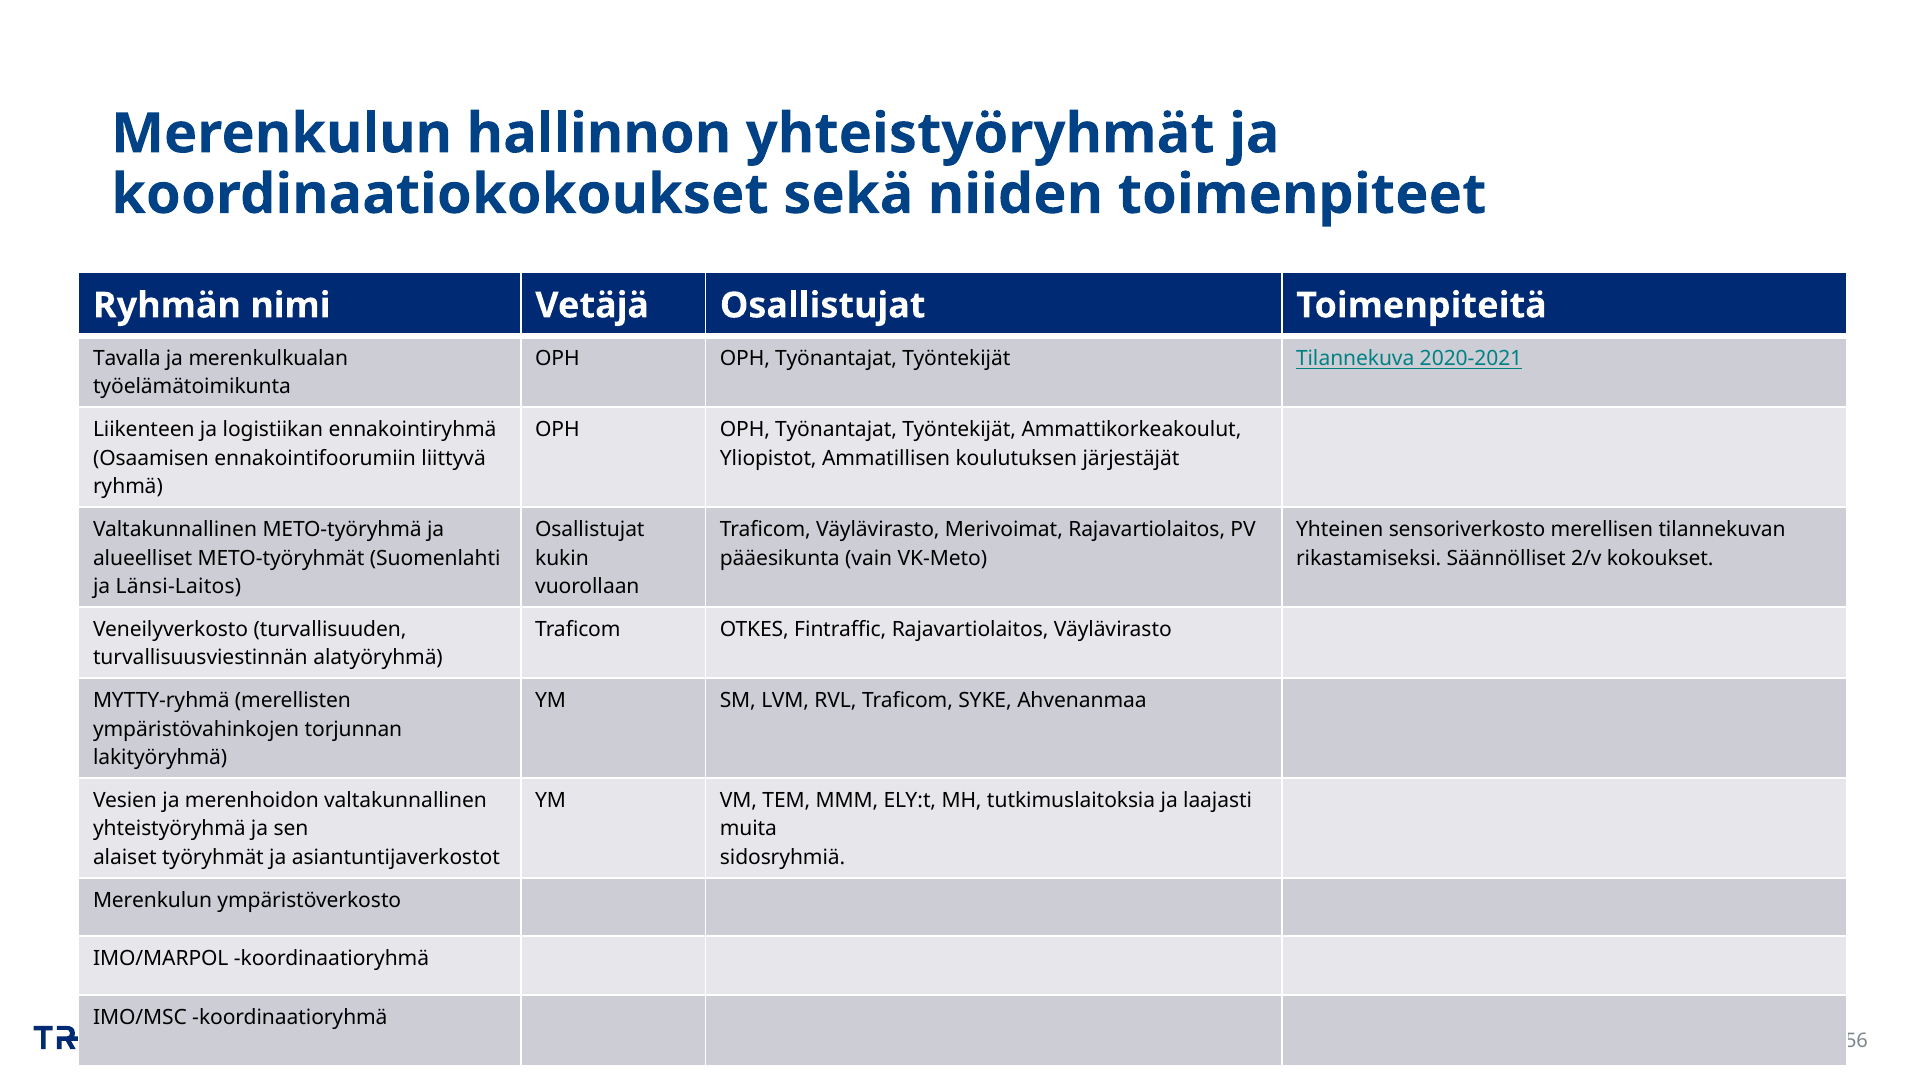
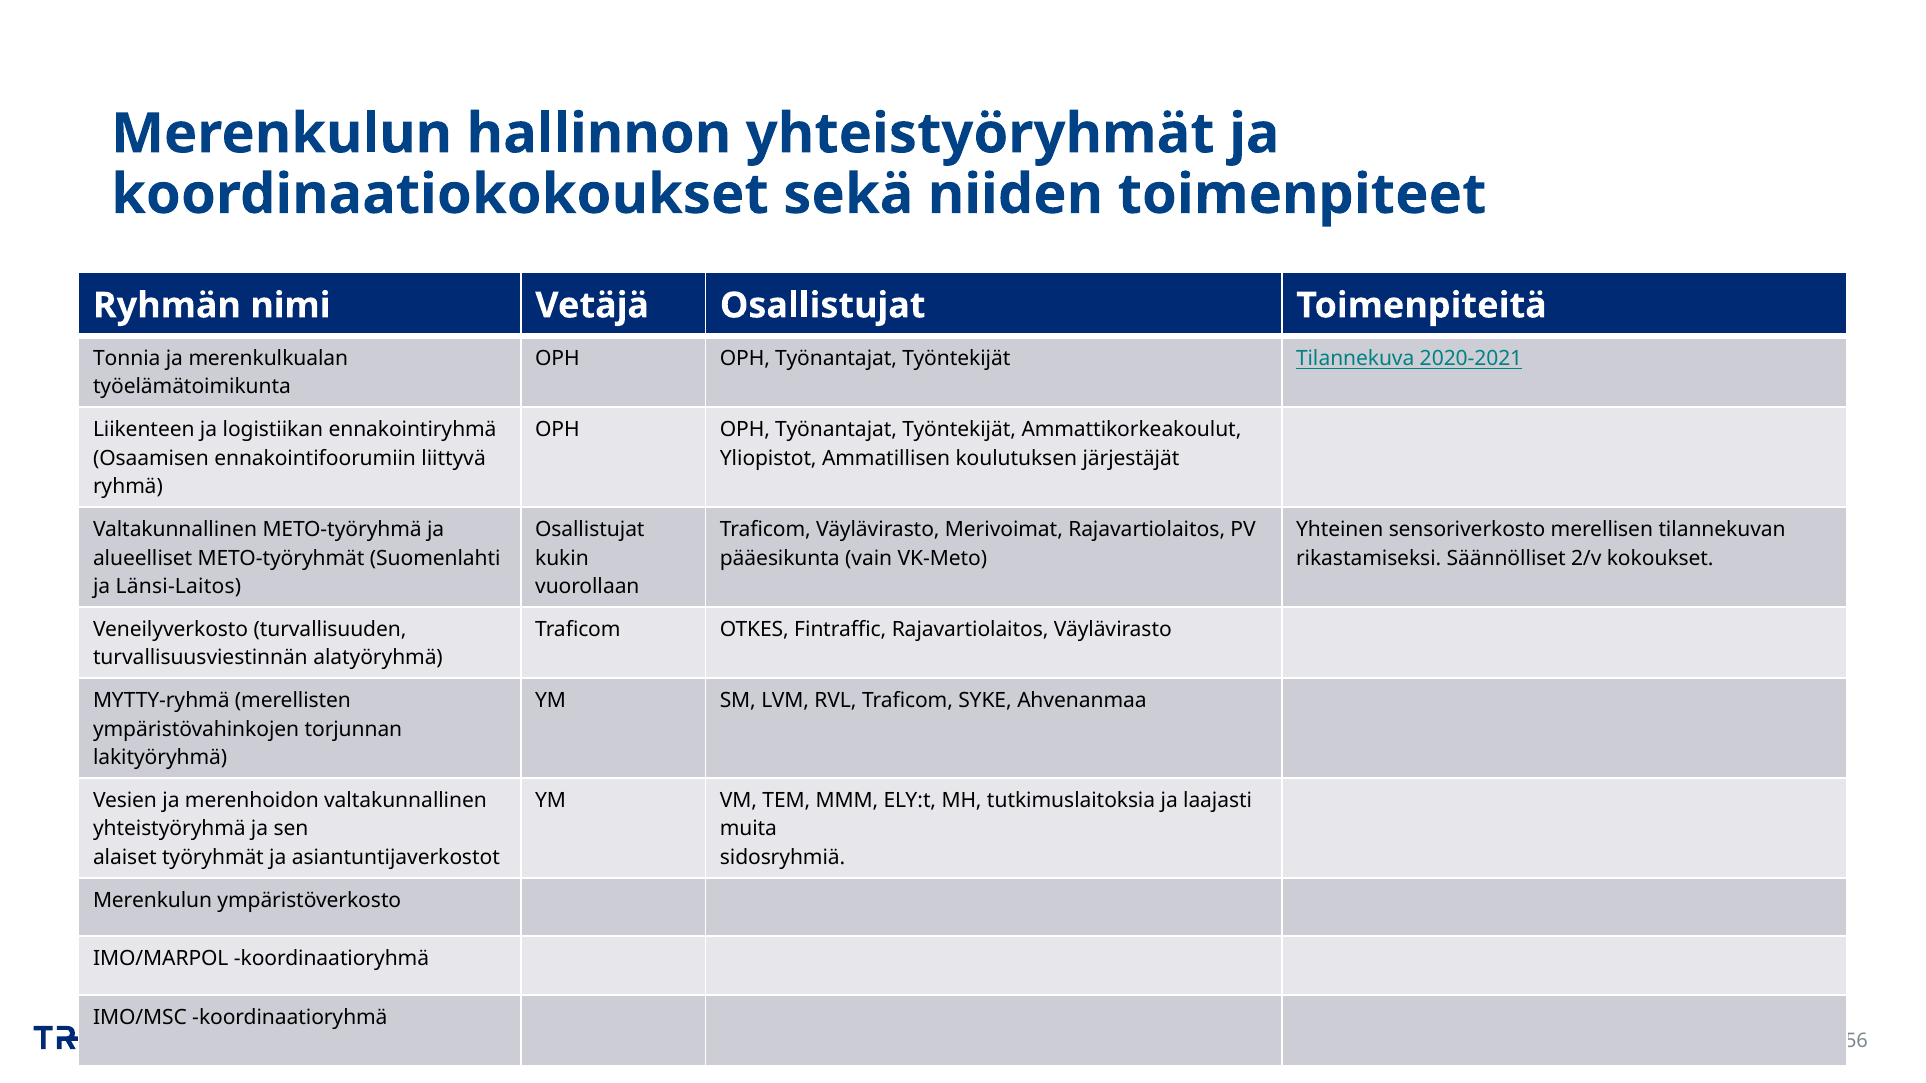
Tavalla: Tavalla -> Tonnia
